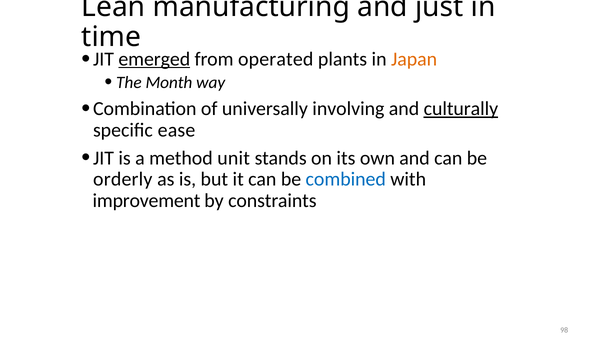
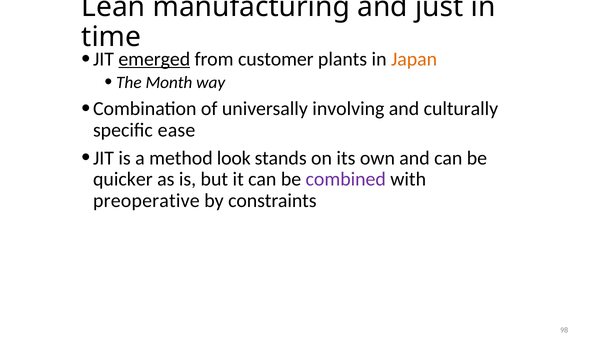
operated: operated -> customer
culturally underline: present -> none
unit: unit -> look
orderly: orderly -> quicker
combined colour: blue -> purple
improvement: improvement -> preoperative
